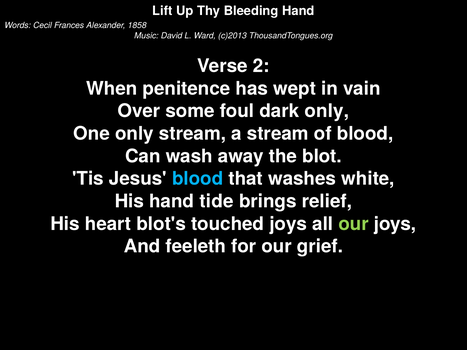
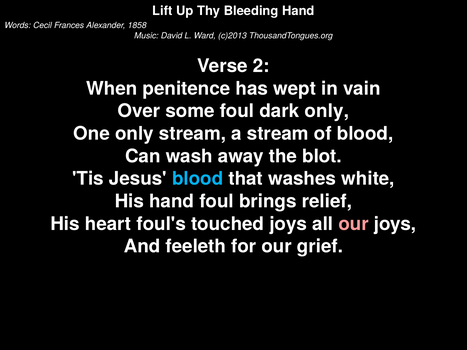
hand tide: tide -> foul
blot's: blot's -> foul's
our at (354, 224) colour: light green -> pink
